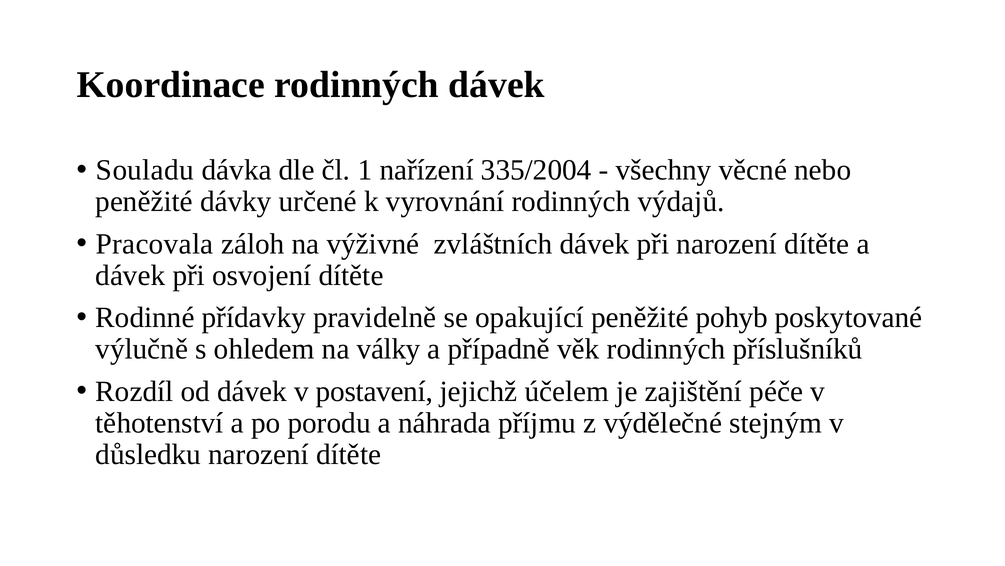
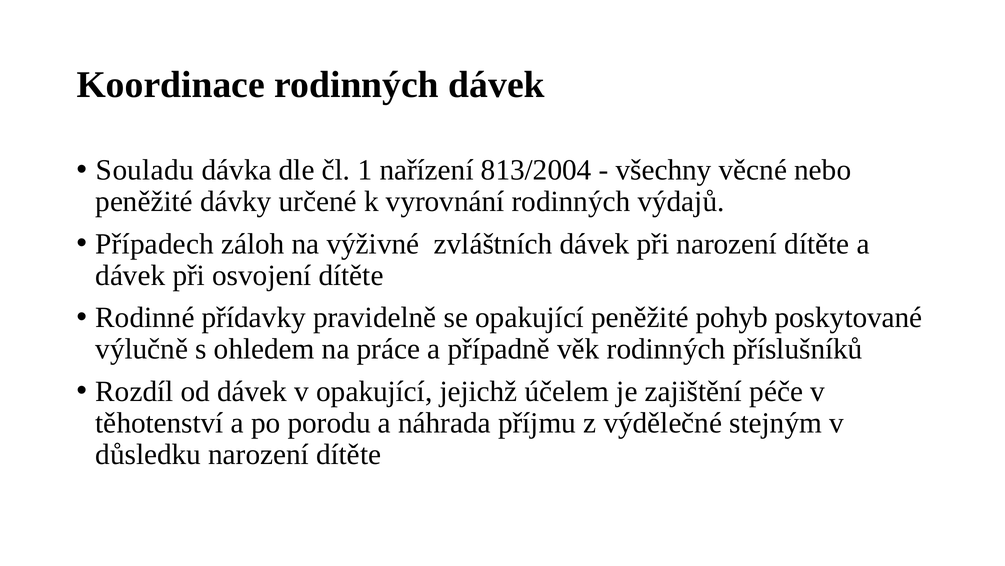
335/2004: 335/2004 -> 813/2004
Pracovala: Pracovala -> Případech
války: války -> práce
v postavení: postavení -> opakující
